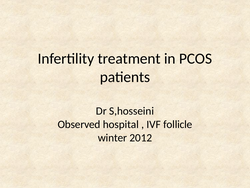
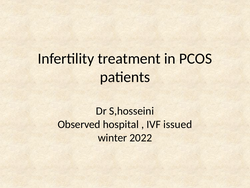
follicle: follicle -> issued
2012: 2012 -> 2022
